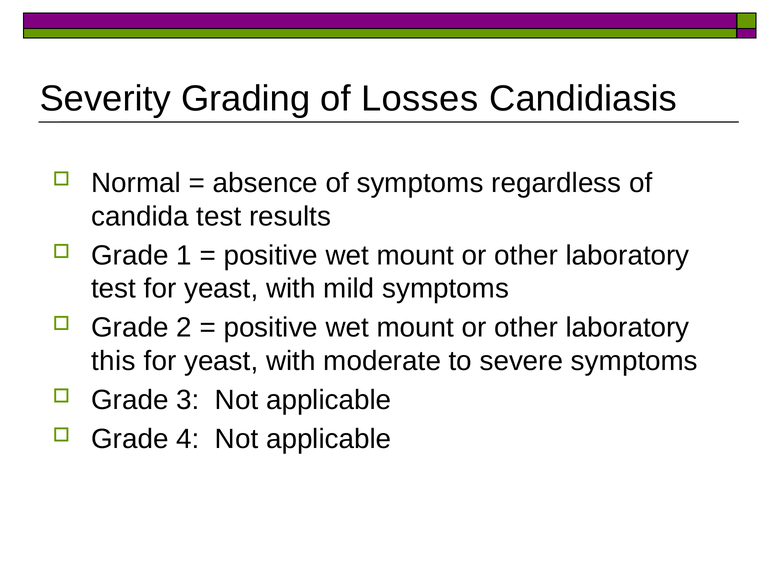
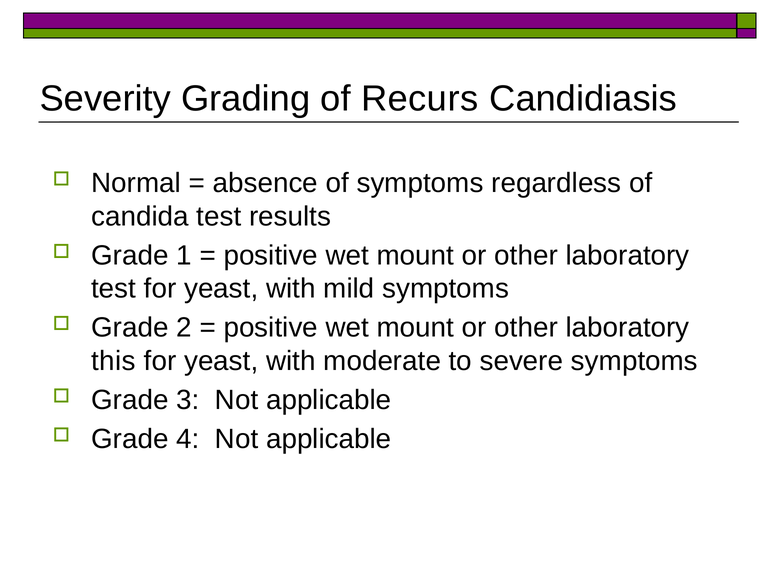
Losses: Losses -> Recurs
